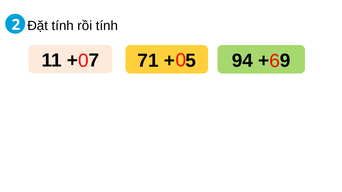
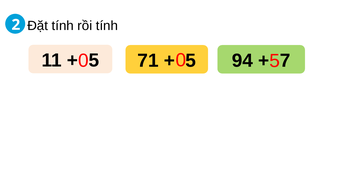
7 at (94, 60): 7 -> 5
9: 9 -> 7
0 6: 6 -> 5
